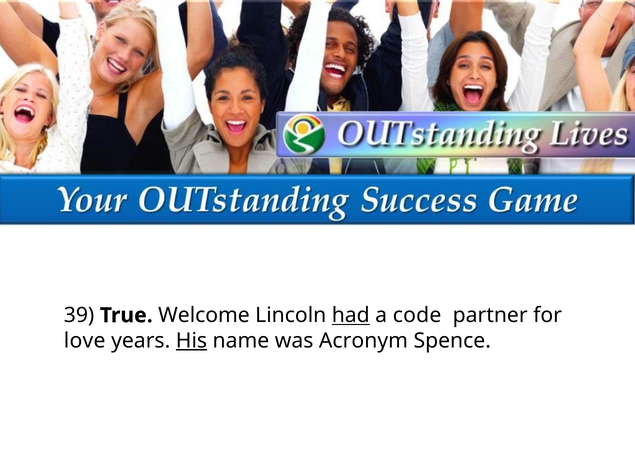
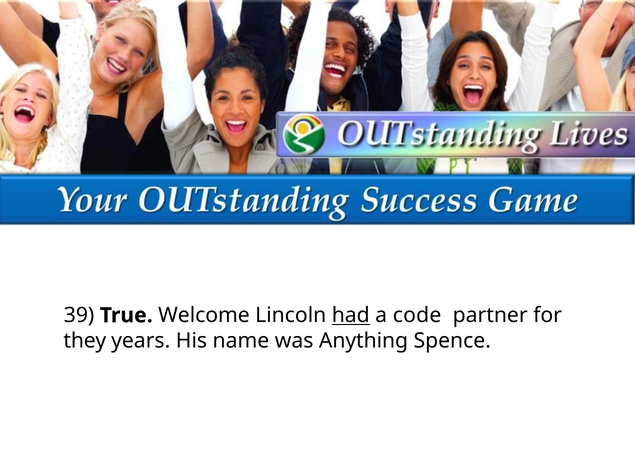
love: love -> they
His underline: present -> none
Acronym: Acronym -> Anything
